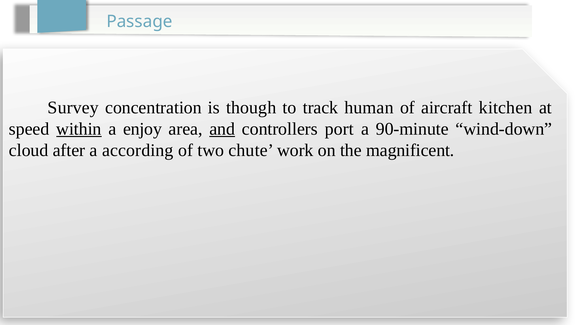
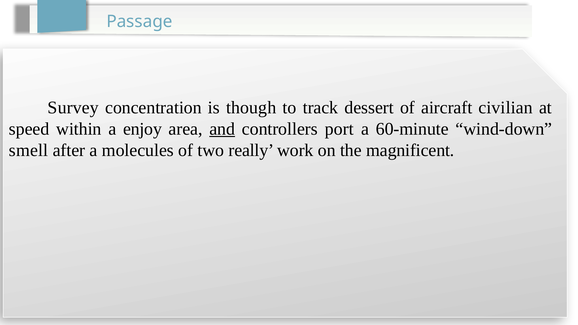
human: human -> dessert
kitchen: kitchen -> civilian
within underline: present -> none
90-minute: 90-minute -> 60-minute
cloud: cloud -> smell
according: according -> molecules
chute: chute -> really
